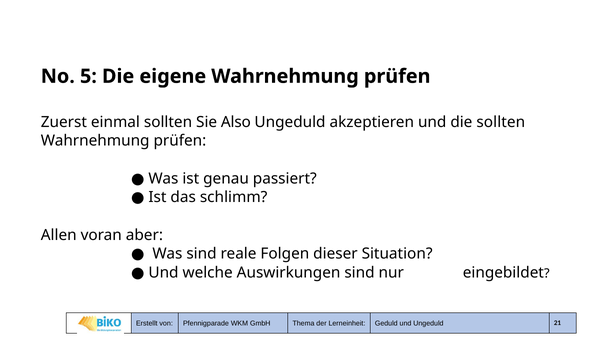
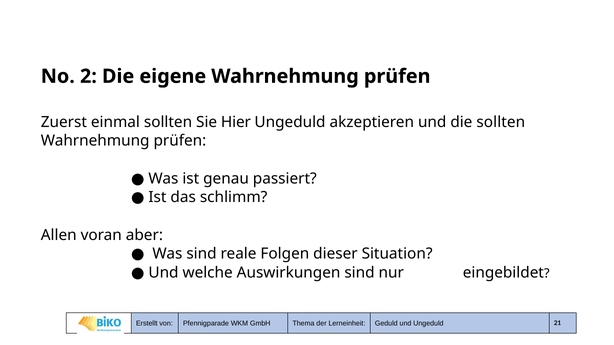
5: 5 -> 2
Also: Also -> Hier
